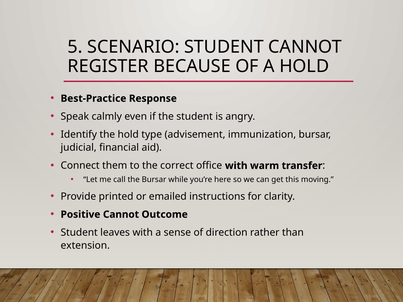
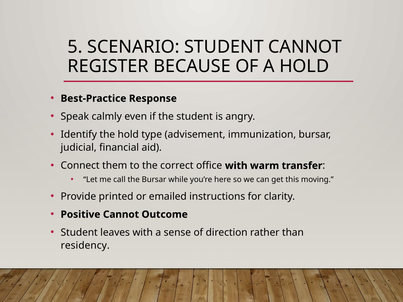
extension: extension -> residency
